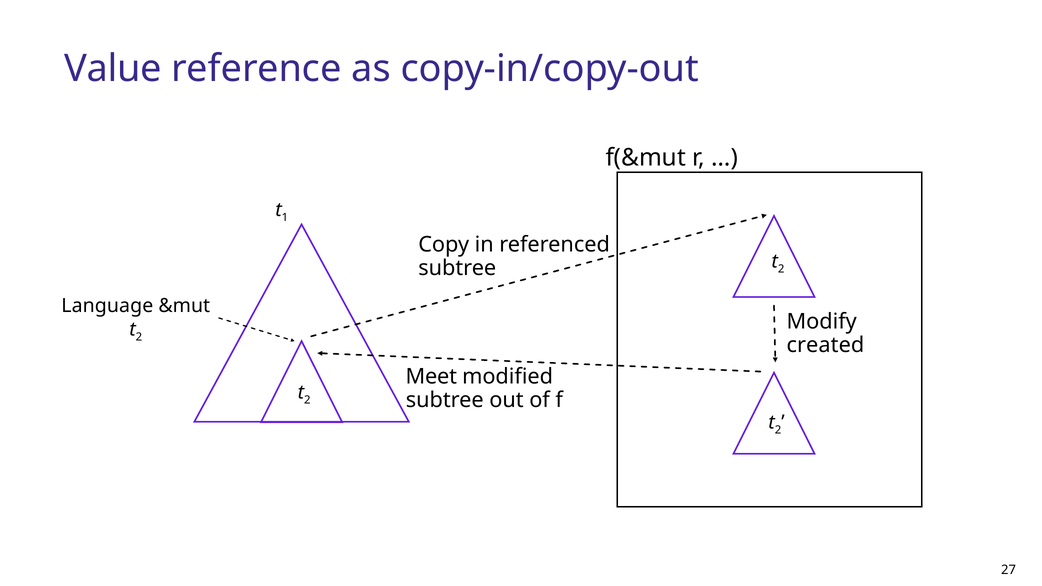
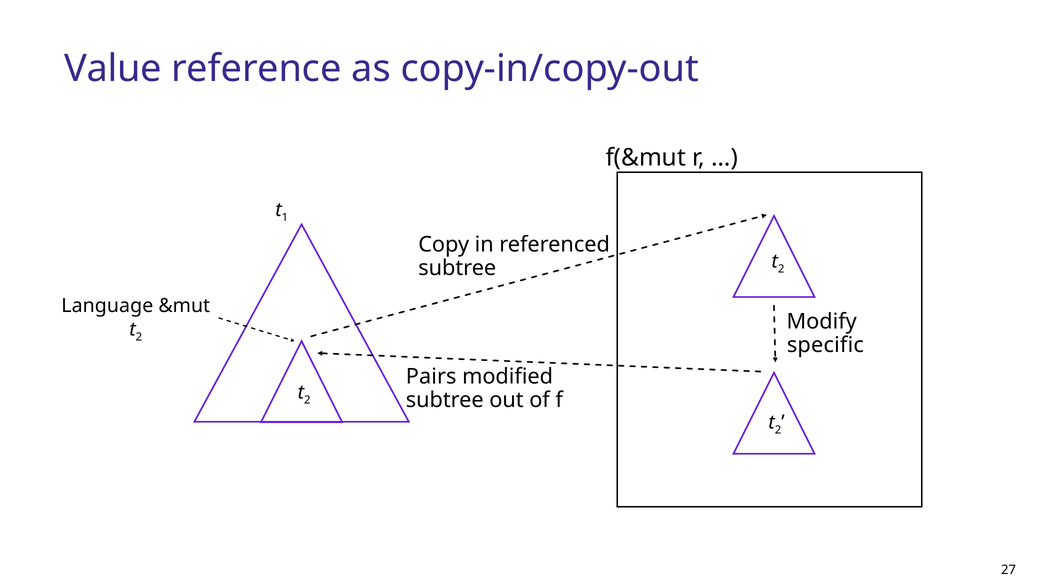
created: created -> specific
Meet: Meet -> Pairs
